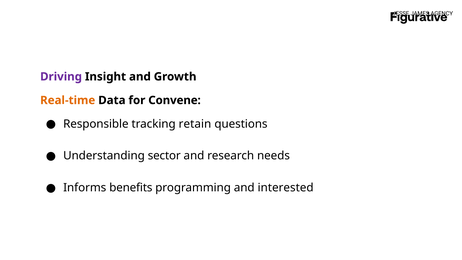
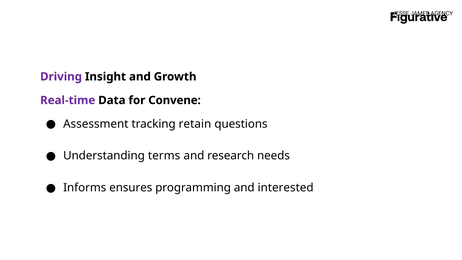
Real-time colour: orange -> purple
Responsible: Responsible -> Assessment
sector: sector -> terms
benefits: benefits -> ensures
